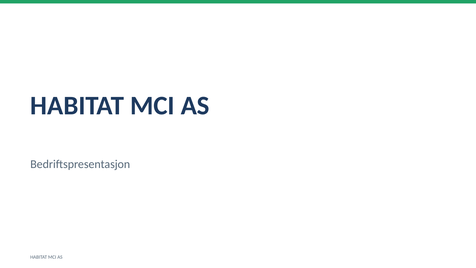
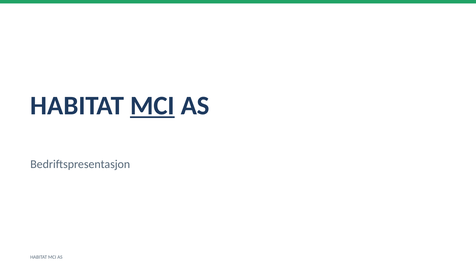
MCI at (152, 106) underline: none -> present
